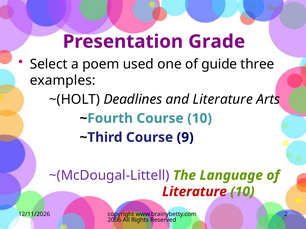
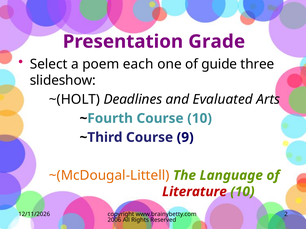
used: used -> each
examples: examples -> slideshow
and Literature: Literature -> Evaluated
~(McDougal-Littell colour: purple -> orange
